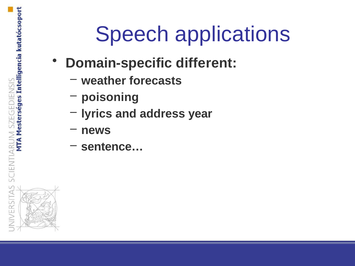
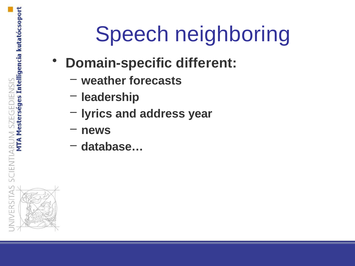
applications: applications -> neighboring
poisoning: poisoning -> leadership
sentence…: sentence… -> database…
